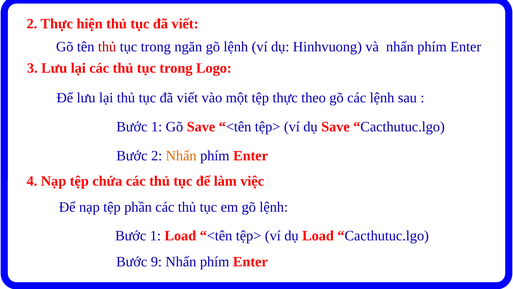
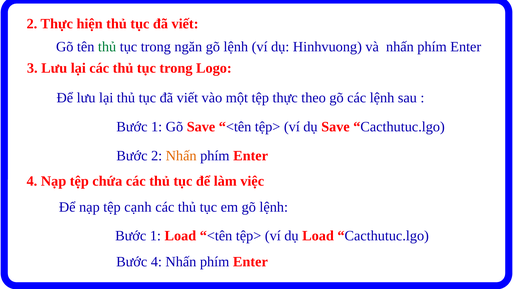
thủ at (107, 47) colour: red -> green
phần: phần -> cạnh
Bước 9: 9 -> 4
